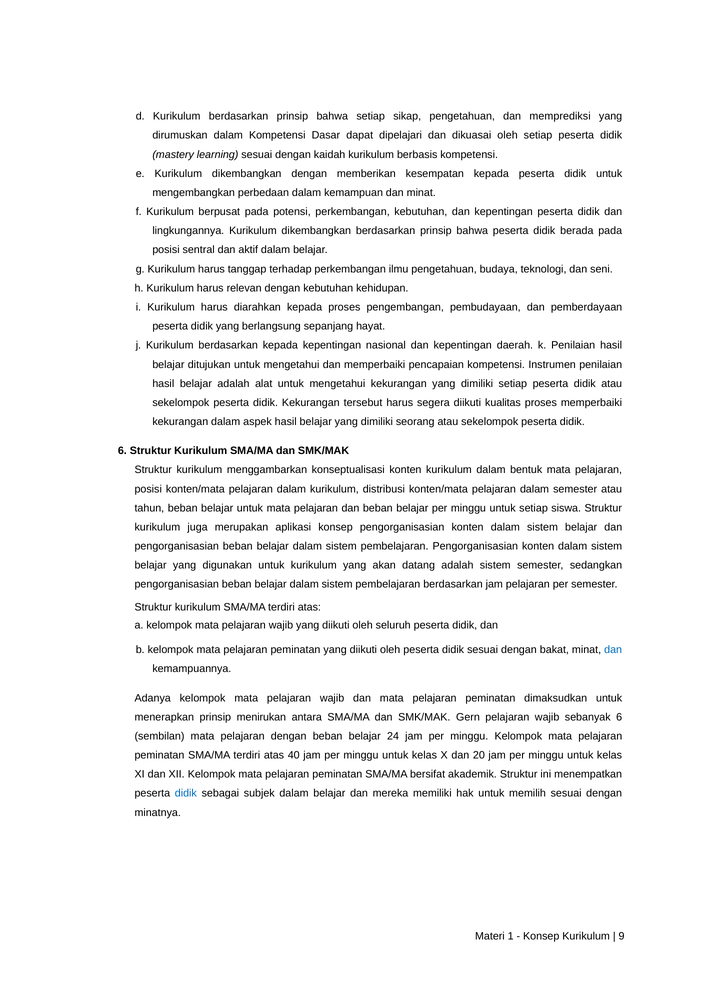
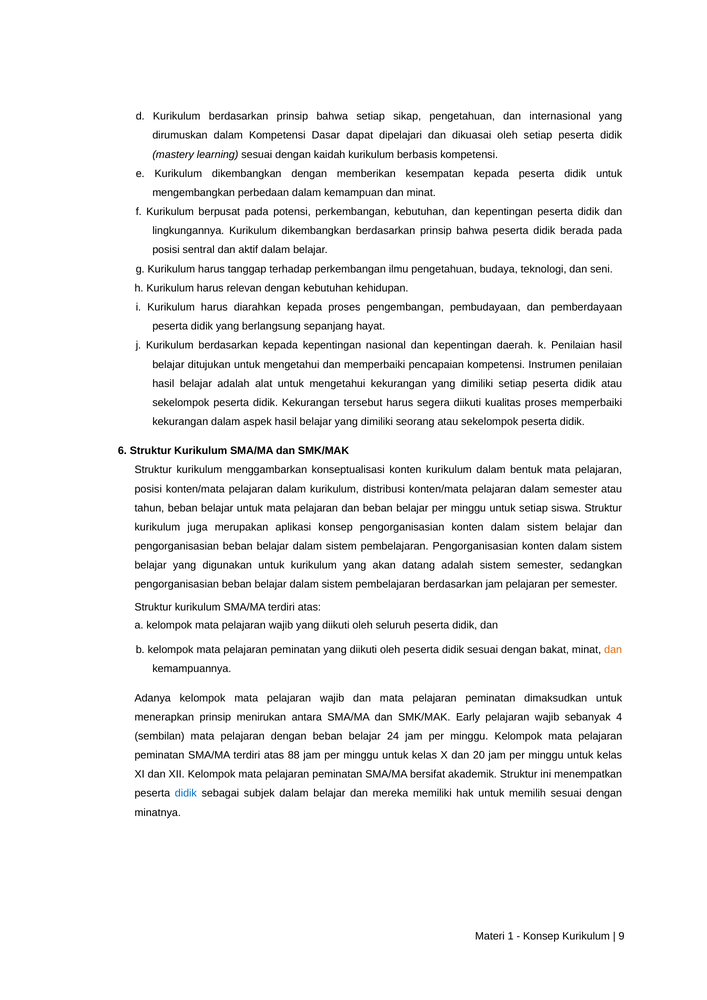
memprediksi: memprediksi -> internasional
dan at (613, 649) colour: blue -> orange
Gern: Gern -> Early
sebanyak 6: 6 -> 4
40: 40 -> 88
